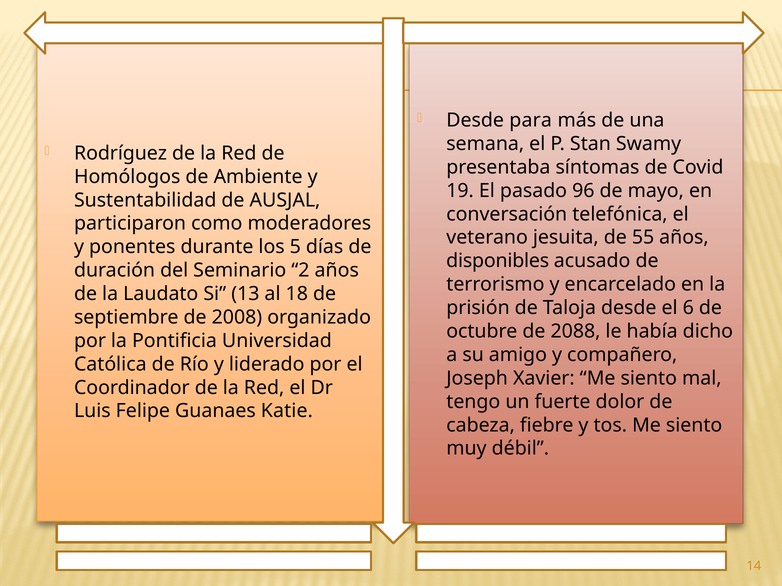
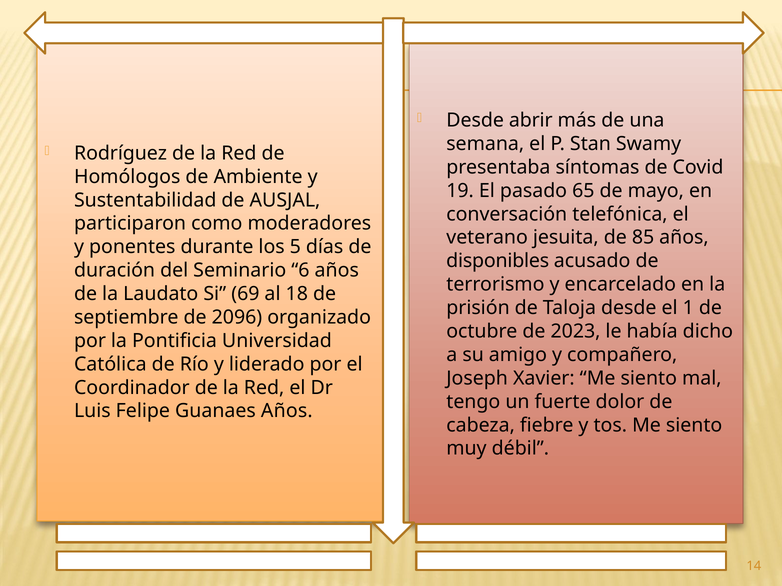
para: para -> abrir
96: 96 -> 65
55: 55 -> 85
2: 2 -> 6
13: 13 -> 69
6: 6 -> 1
2008: 2008 -> 2096
2088: 2088 -> 2023
Guanaes Katie: Katie -> Años
